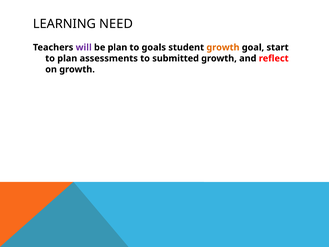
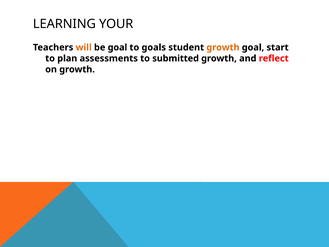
NEED: NEED -> YOUR
will colour: purple -> orange
be plan: plan -> goal
